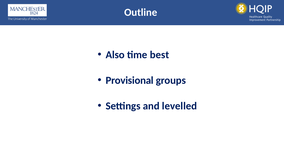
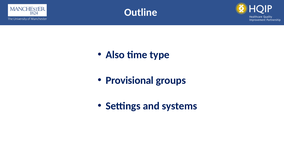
best: best -> type
levelled: levelled -> systems
